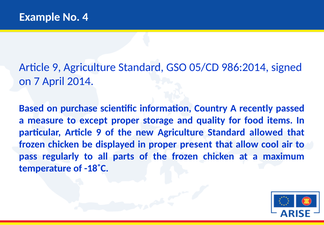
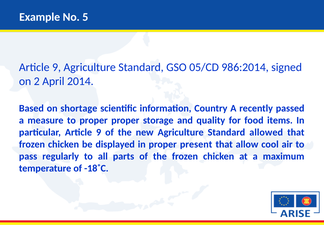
4: 4 -> 5
7: 7 -> 2
purchase: purchase -> shortage
to except: except -> proper
